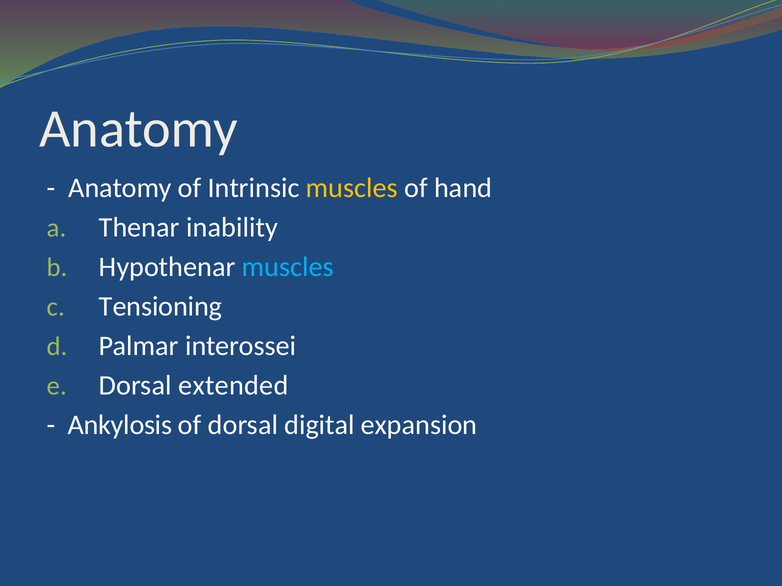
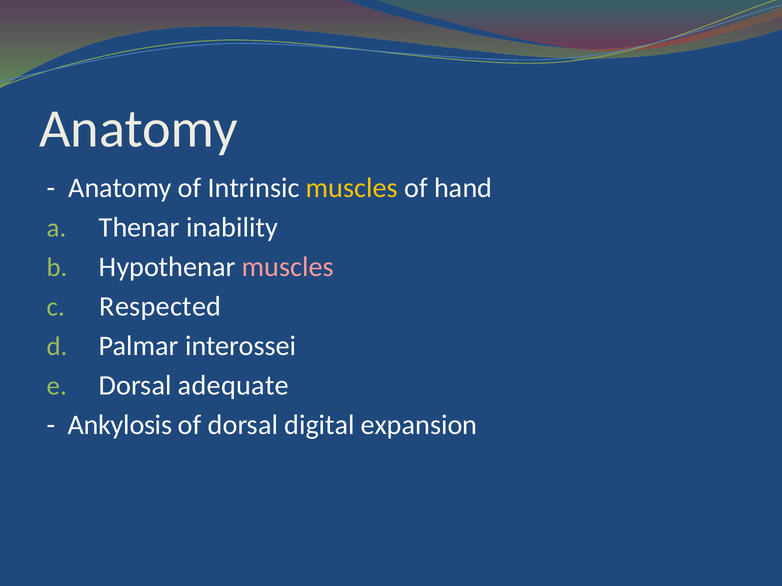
muscles at (288, 267) colour: light blue -> pink
Tensioning: Tensioning -> Respected
extended: extended -> adequate
